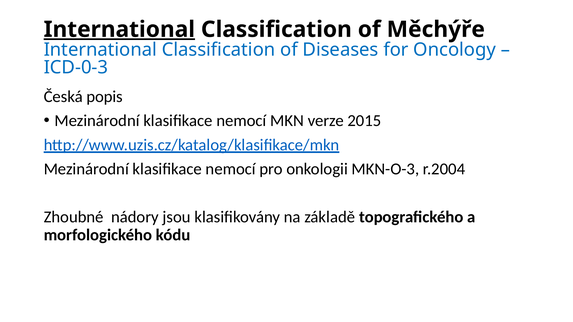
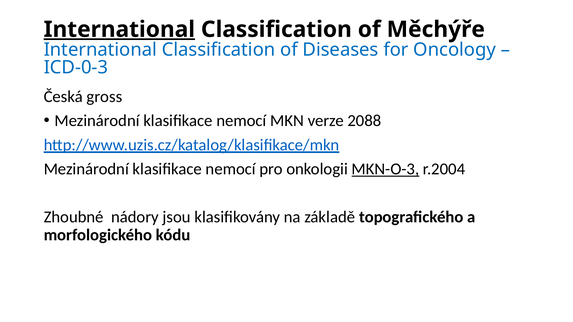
popis: popis -> gross
2015: 2015 -> 2088
MKN-O-3 underline: none -> present
